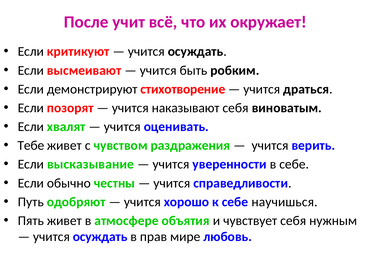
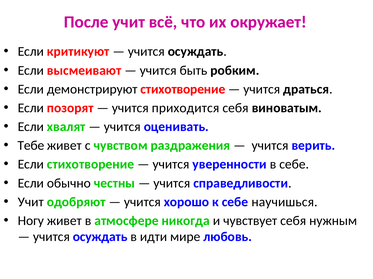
наказывают: наказывают -> приходится
Если высказывание: высказывание -> стихотворение
Путь at (31, 202): Путь -> Учит
Пять: Пять -> Ногу
объятия: объятия -> никогда
прав: прав -> идти
